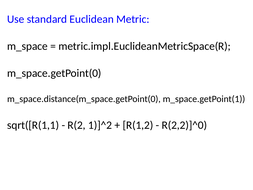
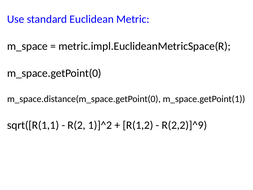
R(2,2)]^0: R(2,2)]^0 -> R(2,2)]^9
